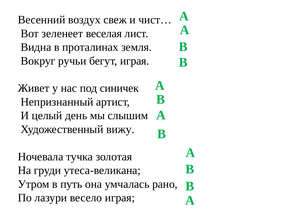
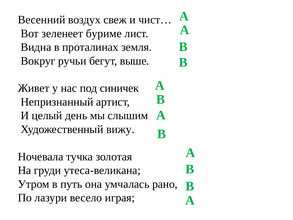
веселая: веселая -> буриме
бегут играя: играя -> выше
